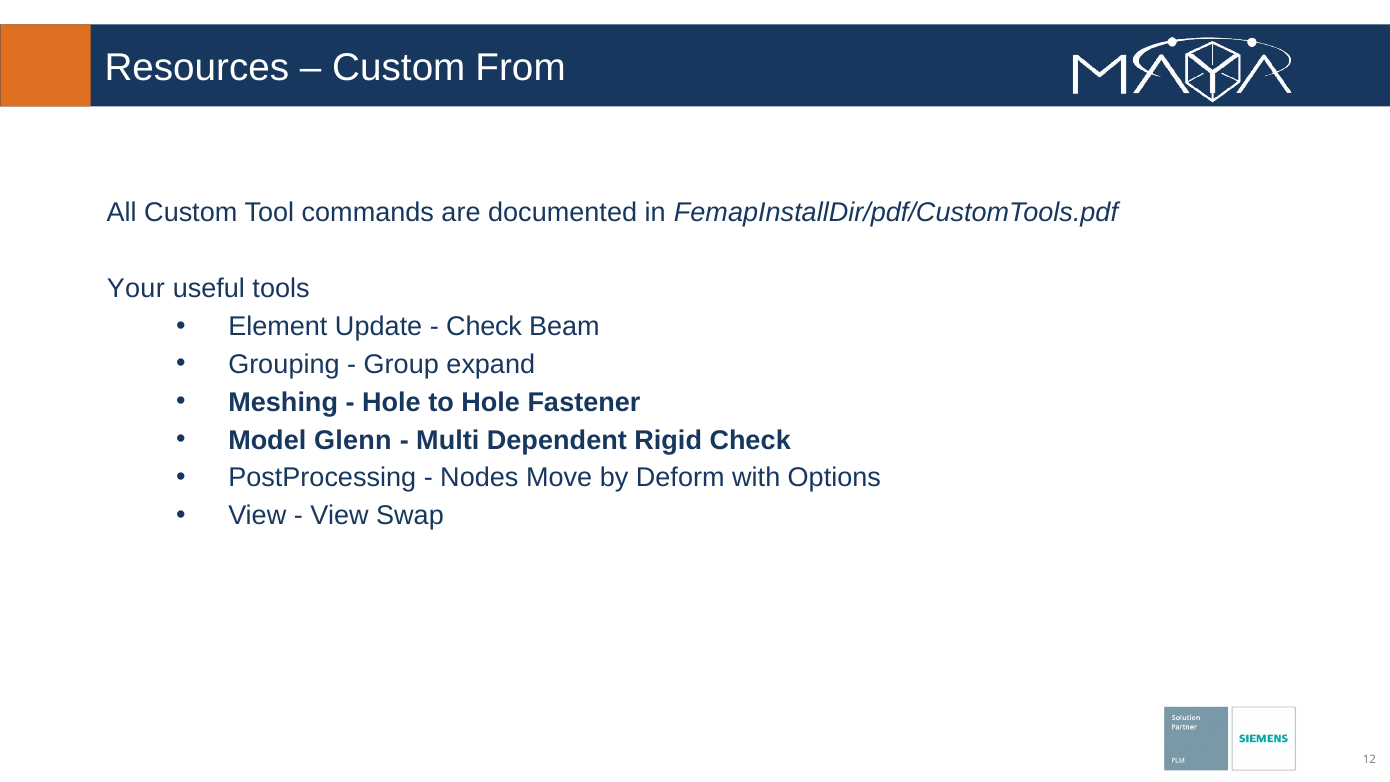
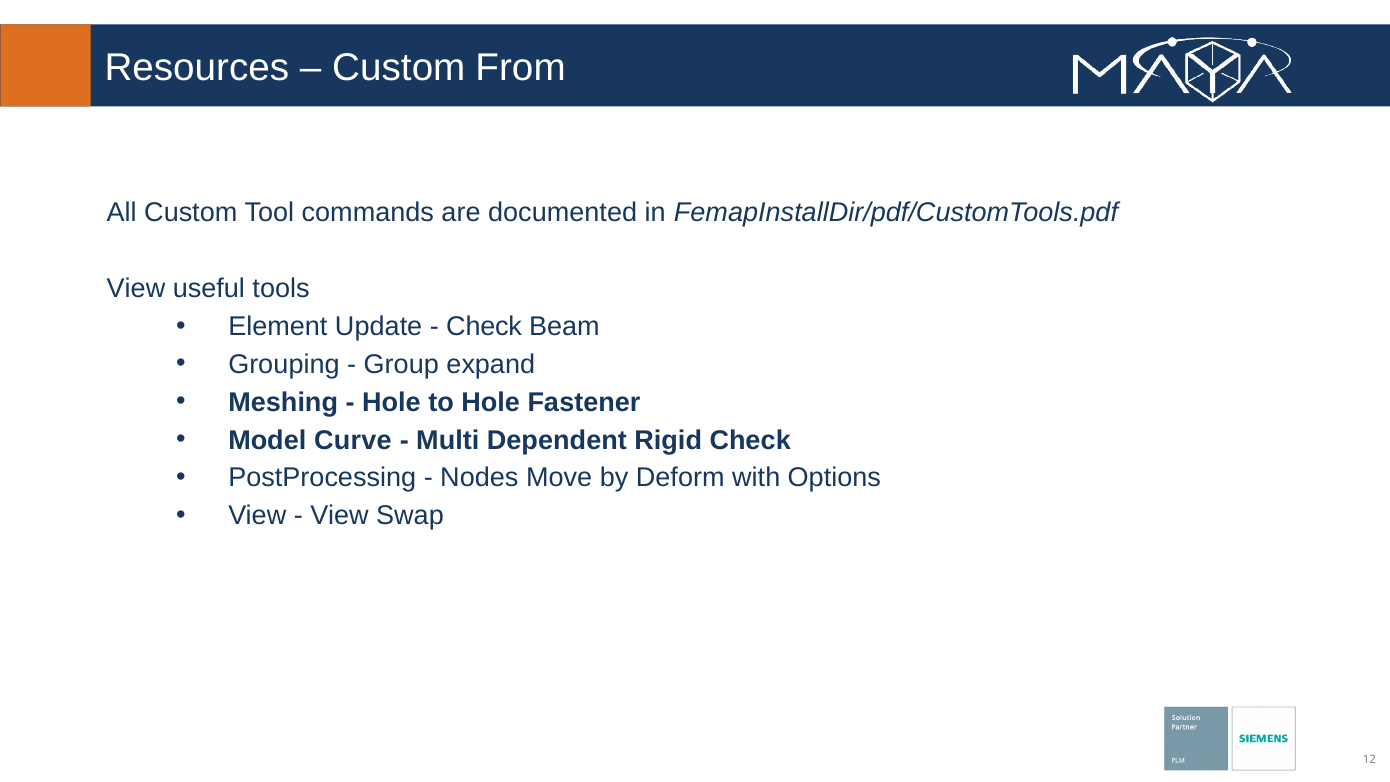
Your at (136, 289): Your -> View
Glenn: Glenn -> Curve
